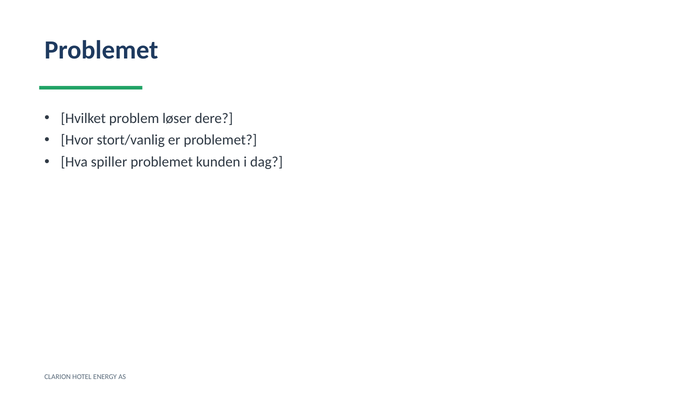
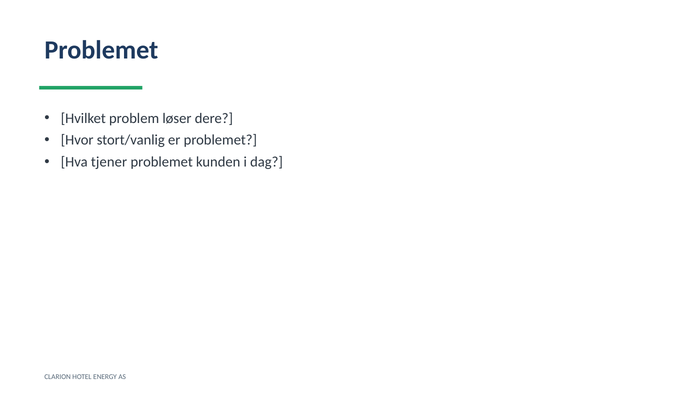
spiller: spiller -> tjener
